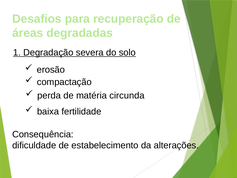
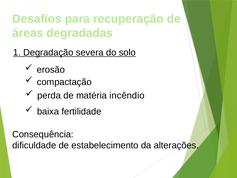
circunda: circunda -> incêndio
